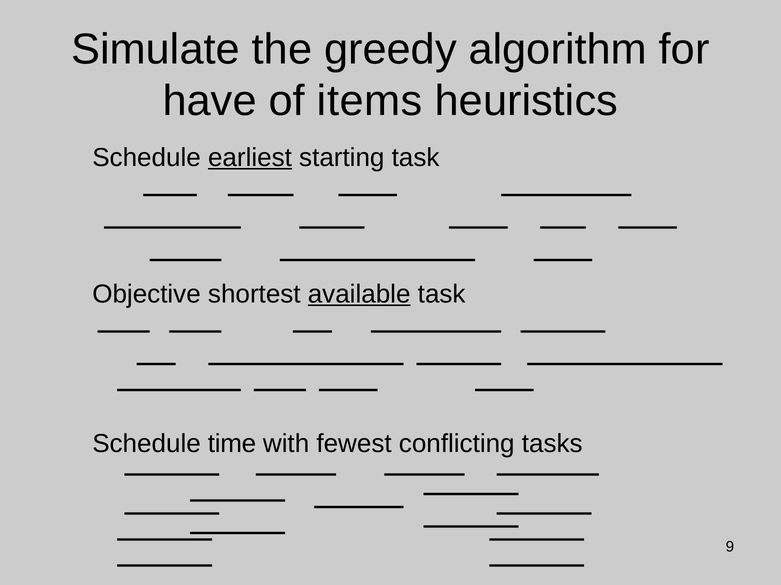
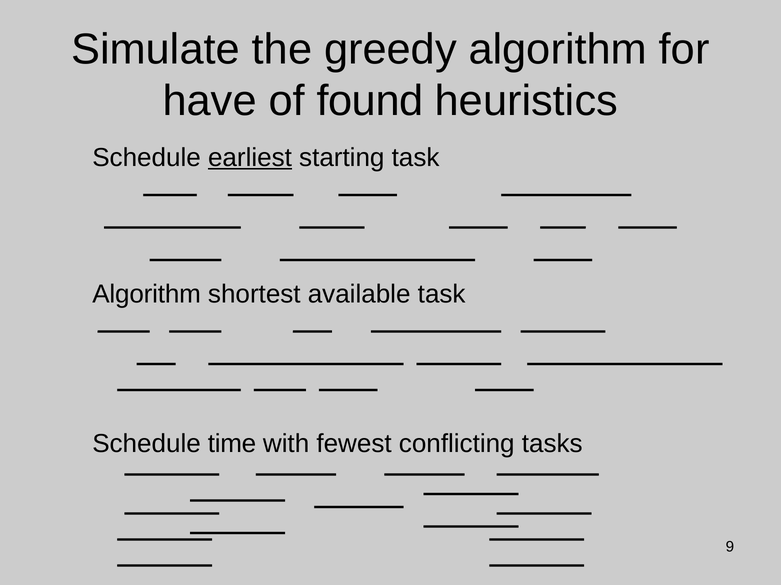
items: items -> found
Objective at (147, 295): Objective -> Algorithm
available underline: present -> none
